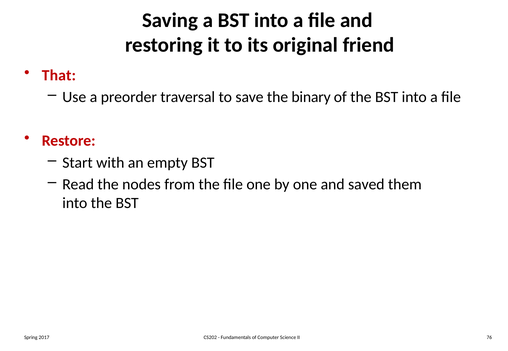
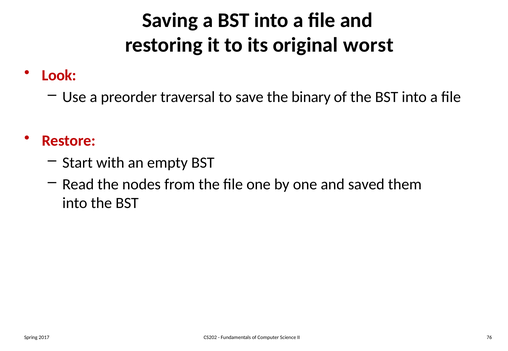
friend: friend -> worst
That: That -> Look
